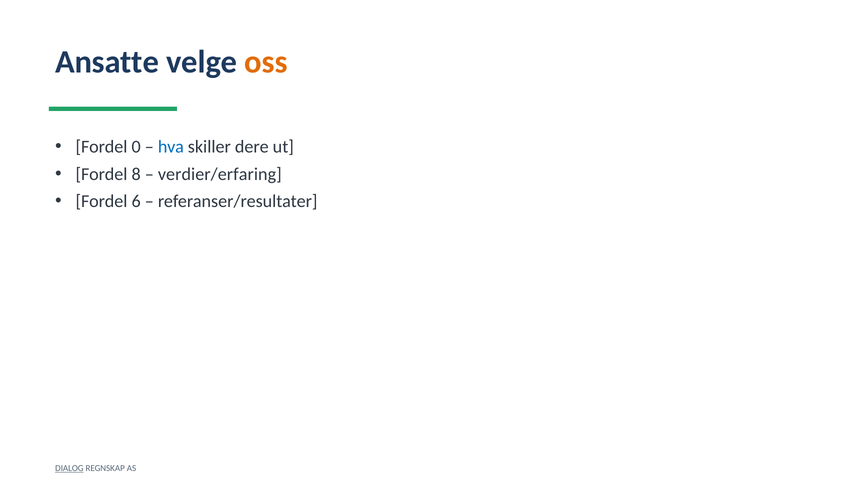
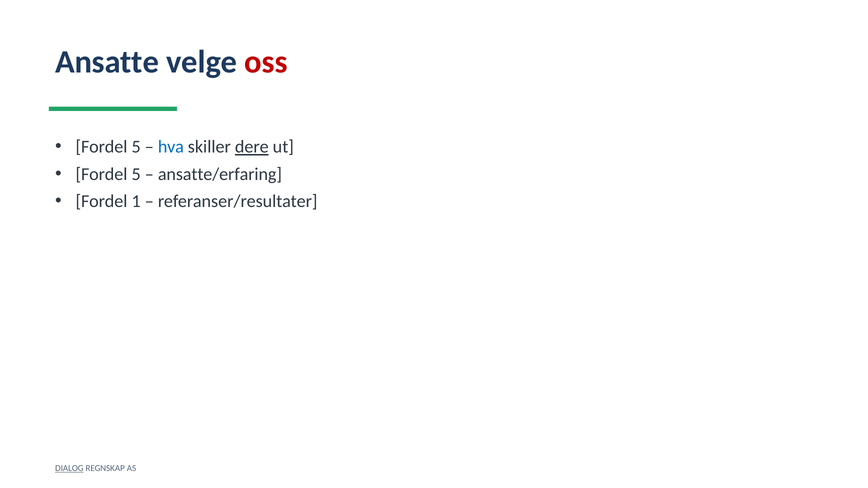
oss colour: orange -> red
0 at (136, 147): 0 -> 5
dere underline: none -> present
8 at (136, 174): 8 -> 5
verdier/erfaring: verdier/erfaring -> ansatte/erfaring
6: 6 -> 1
